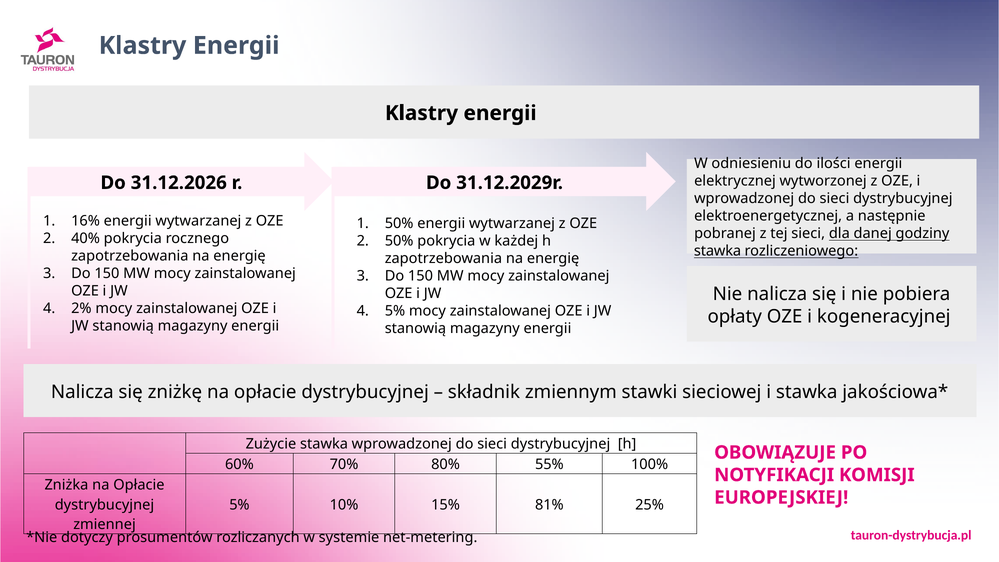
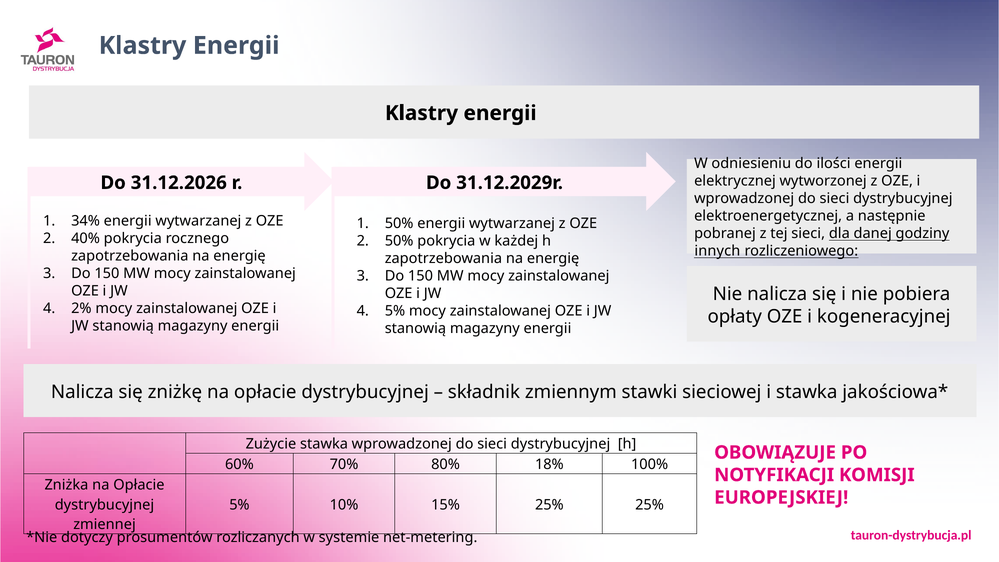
16%: 16% -> 34%
stawka at (718, 251): stawka -> innych
55%: 55% -> 18%
15% 81%: 81% -> 25%
